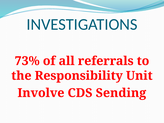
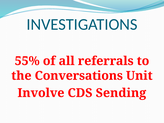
73%: 73% -> 55%
Responsibility: Responsibility -> Conversations
